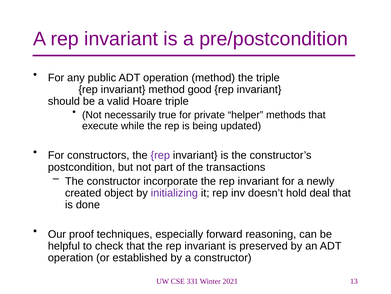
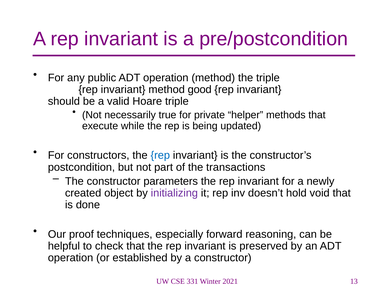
rep at (160, 155) colour: purple -> blue
incorporate: incorporate -> parameters
deal: deal -> void
